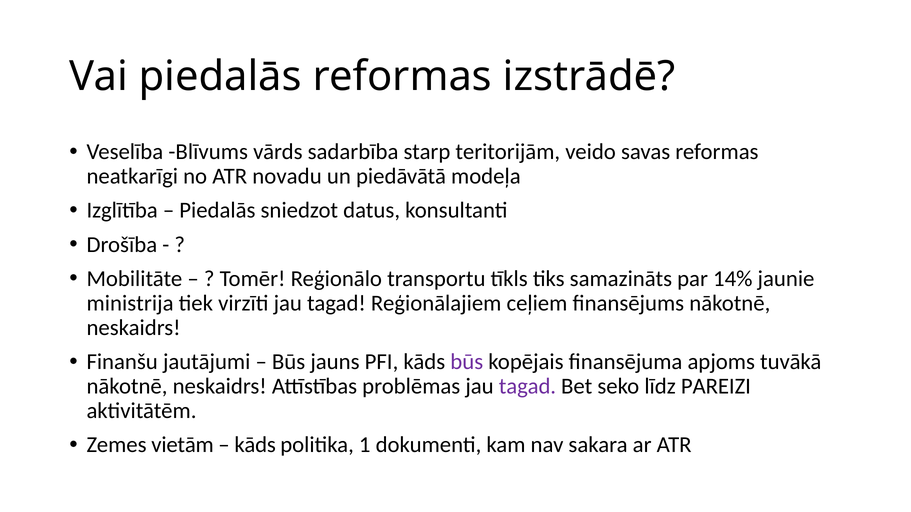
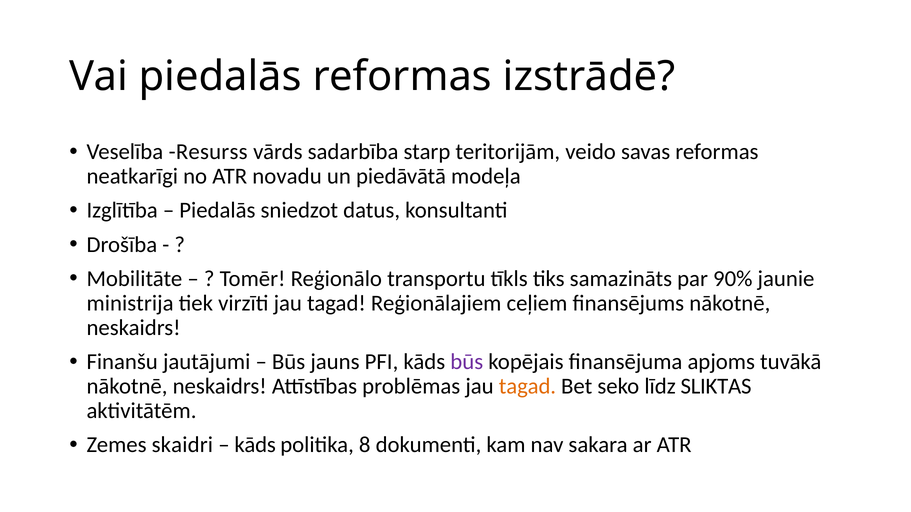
Blīvums: Blīvums -> Resurss
14%: 14% -> 90%
tagad at (527, 387) colour: purple -> orange
PAREIZI: PAREIZI -> SLIKTAS
vietām: vietām -> skaidri
1: 1 -> 8
